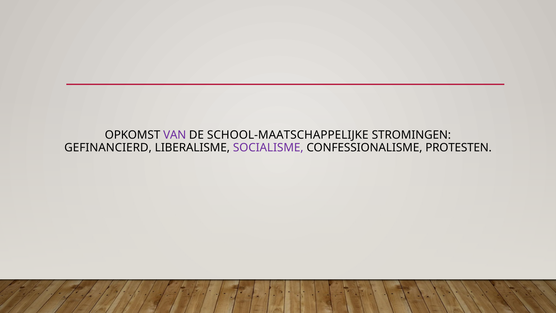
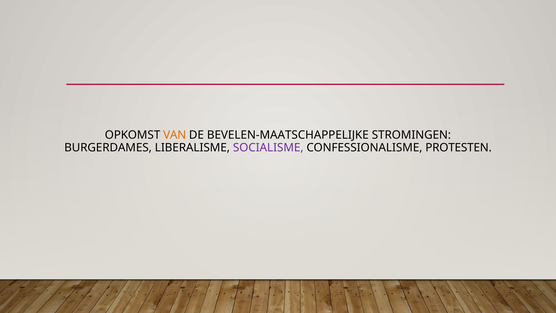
VAN colour: purple -> orange
SCHOOL-MAATSCHAPPELIJKE: SCHOOL-MAATSCHAPPELIJKE -> BEVELEN-MAATSCHAPPELIJKE
GEFINANCIERD: GEFINANCIERD -> BURGERDAMES
